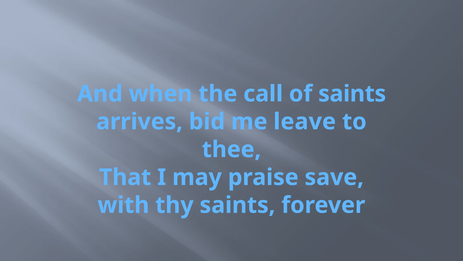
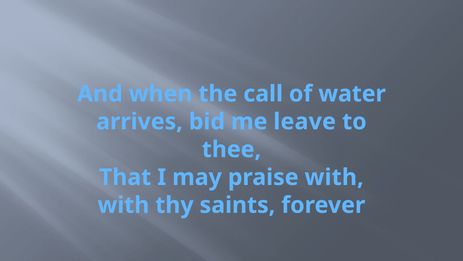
of saints: saints -> water
praise save: save -> with
